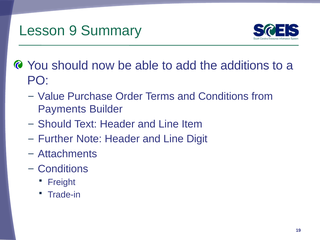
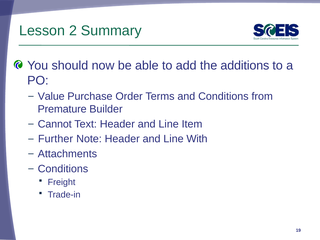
9: 9 -> 2
Payments: Payments -> Premature
Should at (55, 124): Should -> Cannot
Digit: Digit -> With
